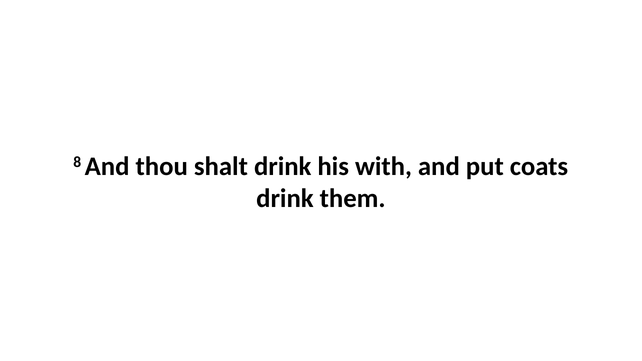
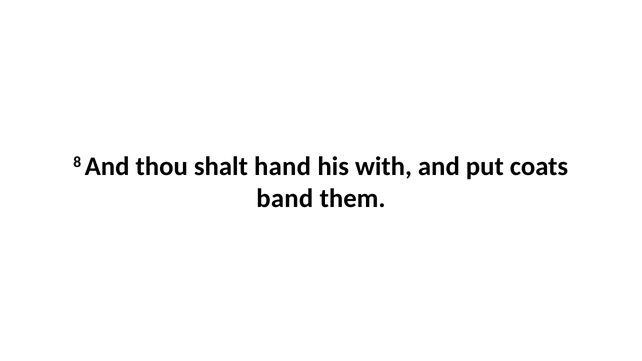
shalt drink: drink -> hand
drink at (285, 198): drink -> band
